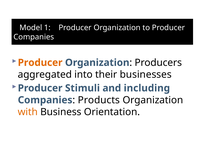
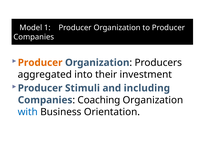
businesses: businesses -> investment
Products: Products -> Coaching
with colour: orange -> blue
